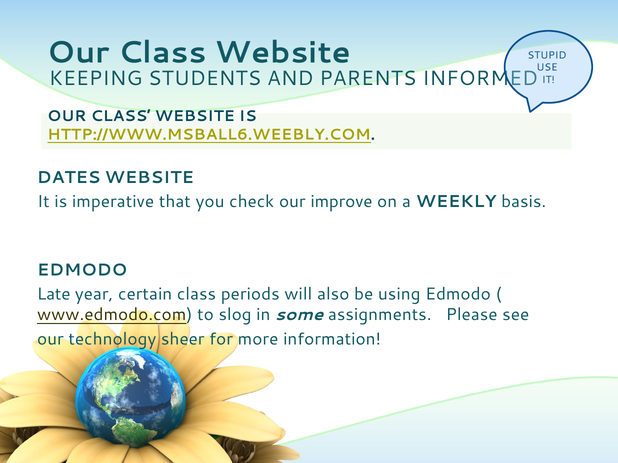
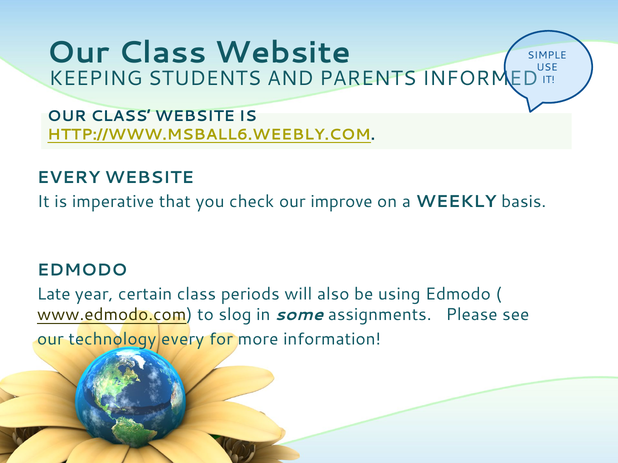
STUPID: STUPID -> SIMPLE
DATES at (69, 178): DATES -> EVERY
technology sheer: sheer -> every
